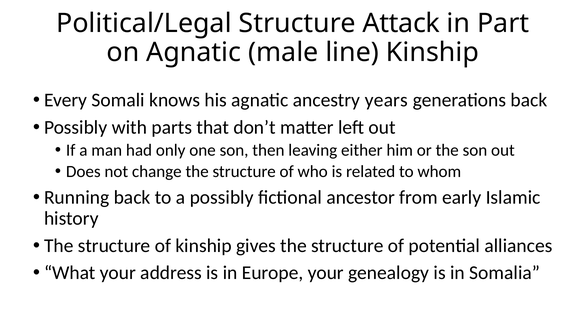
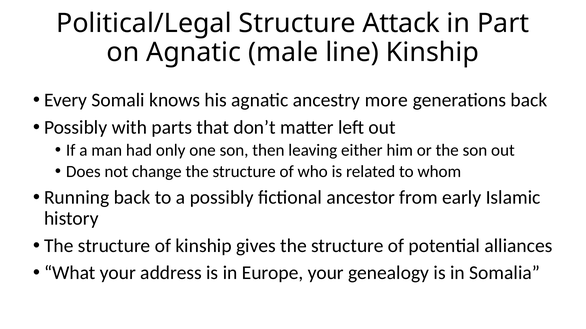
years: years -> more
